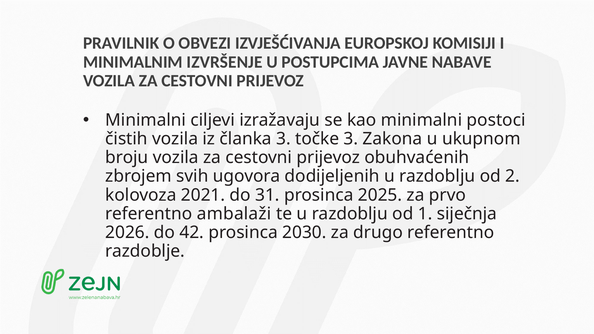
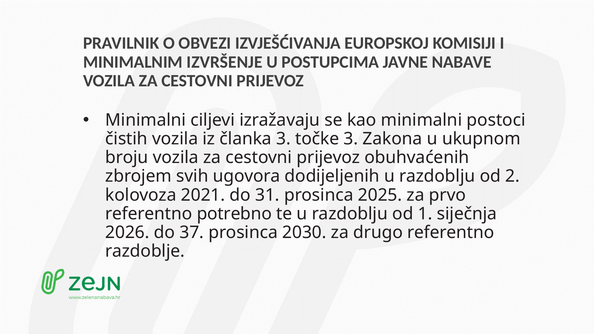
ambalaži: ambalaži -> potrebno
42: 42 -> 37
